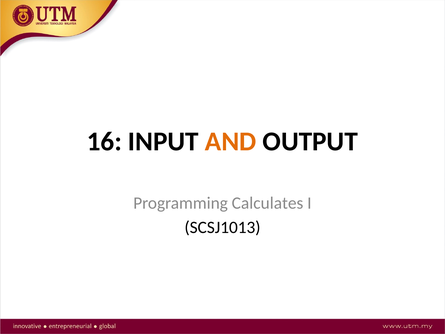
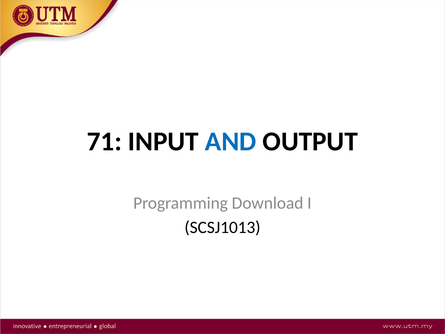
16: 16 -> 71
AND colour: orange -> blue
Calculates: Calculates -> Download
